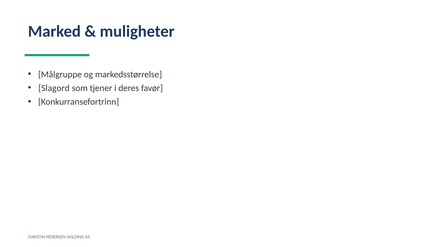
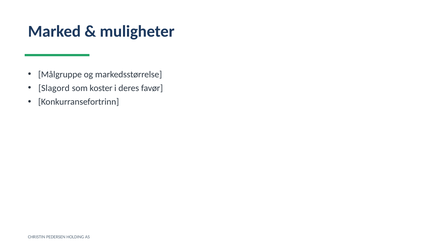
tjener: tjener -> koster
